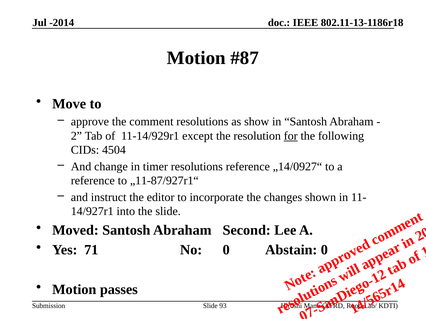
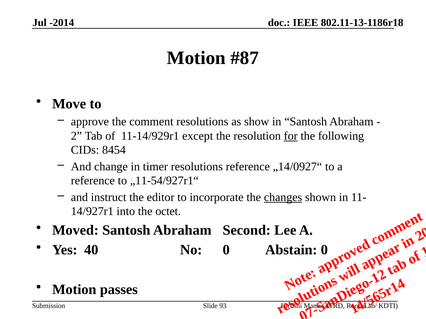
4504: 4504 -> 8454
„11-87/927r1“: „11-87/927r1“ -> „11-54/927r1“
changes underline: none -> present
the slide: slide -> octet
71: 71 -> 40
